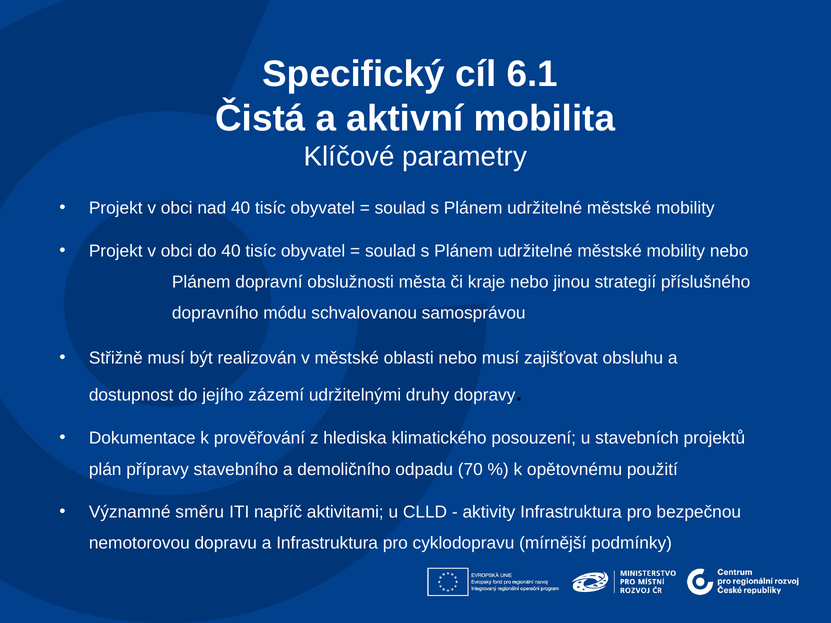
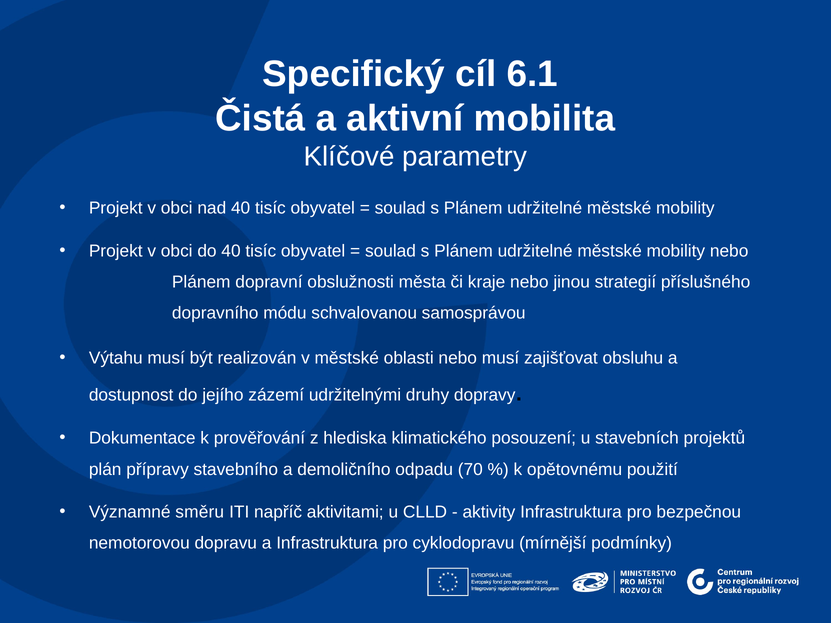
Střižně: Střižně -> Výtahu
